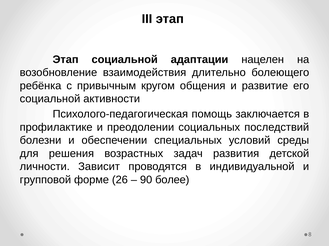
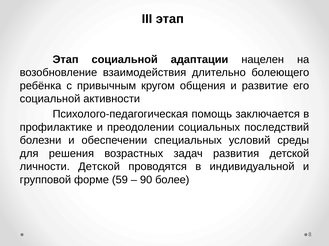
личности Зависит: Зависит -> Детской
26: 26 -> 59
